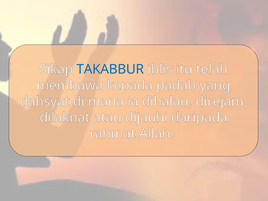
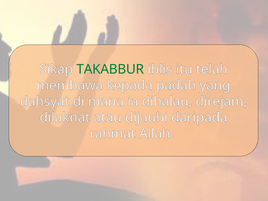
TAKABBUR colour: blue -> green
